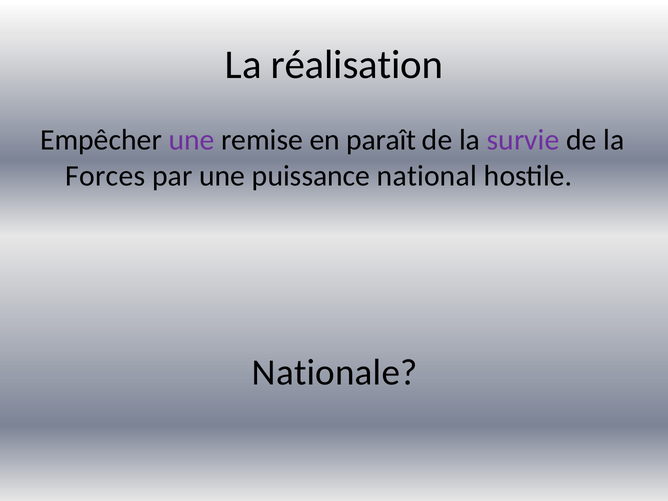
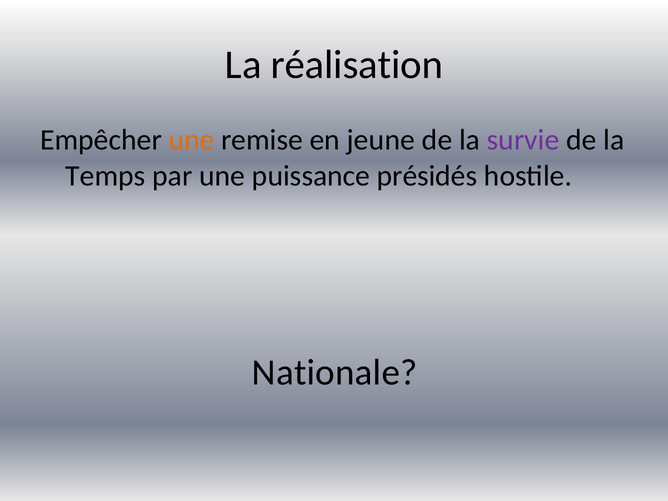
une at (192, 140) colour: purple -> orange
paraît: paraît -> jeune
Forces: Forces -> Temps
national: national -> présidés
